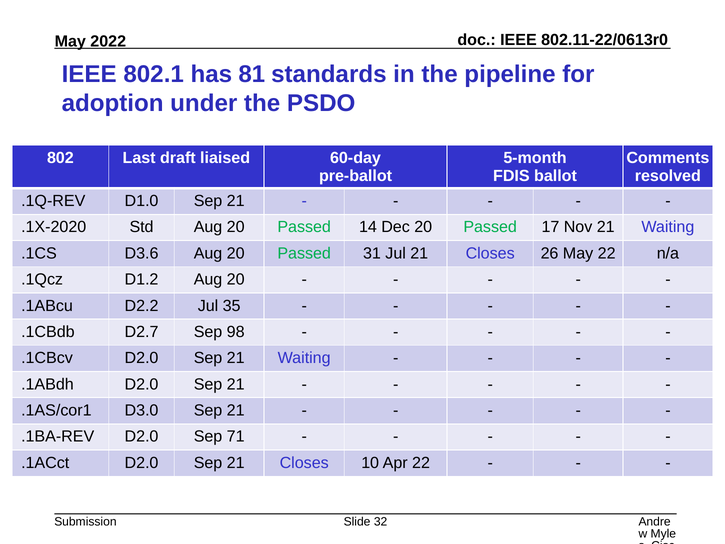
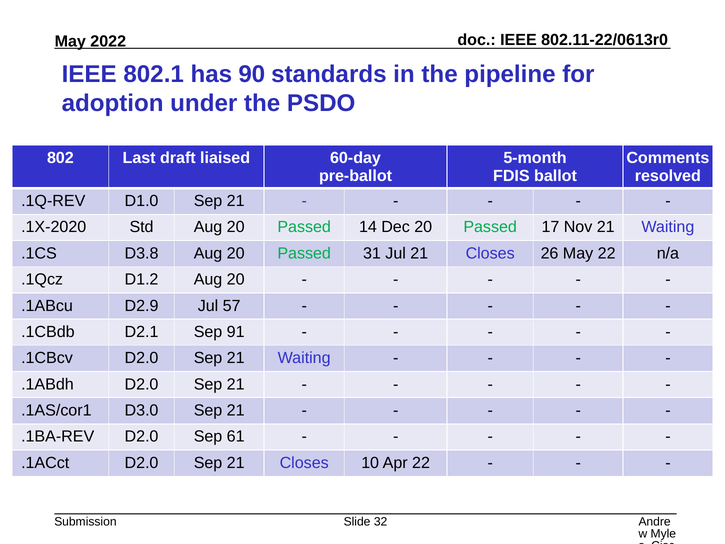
81: 81 -> 90
D3.6: D3.6 -> D3.8
D2.2: D2.2 -> D2.9
35: 35 -> 57
D2.7: D2.7 -> D2.1
98: 98 -> 91
71: 71 -> 61
